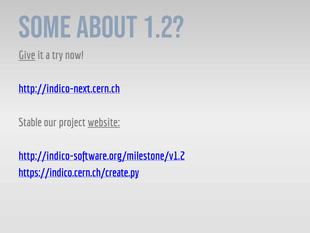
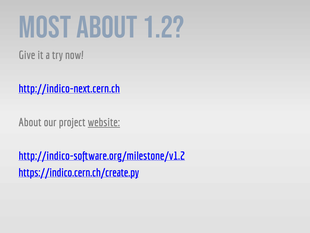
Some: Some -> Most
Give underline: present -> none
Stable at (30, 122): Stable -> About
